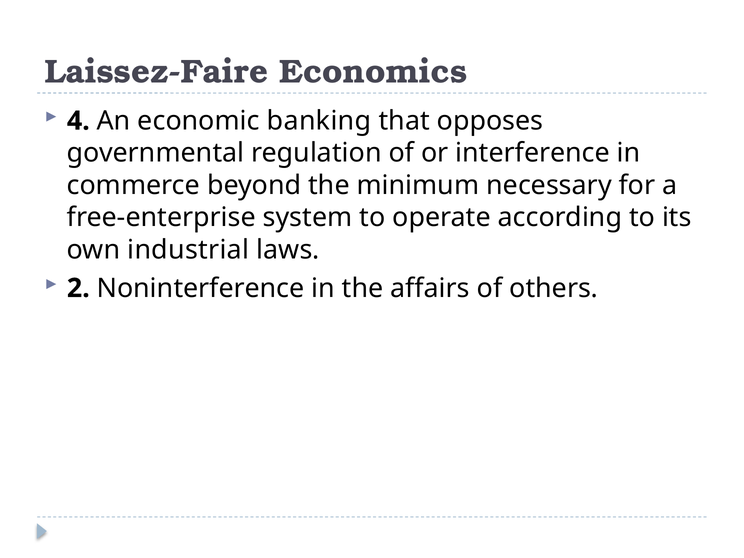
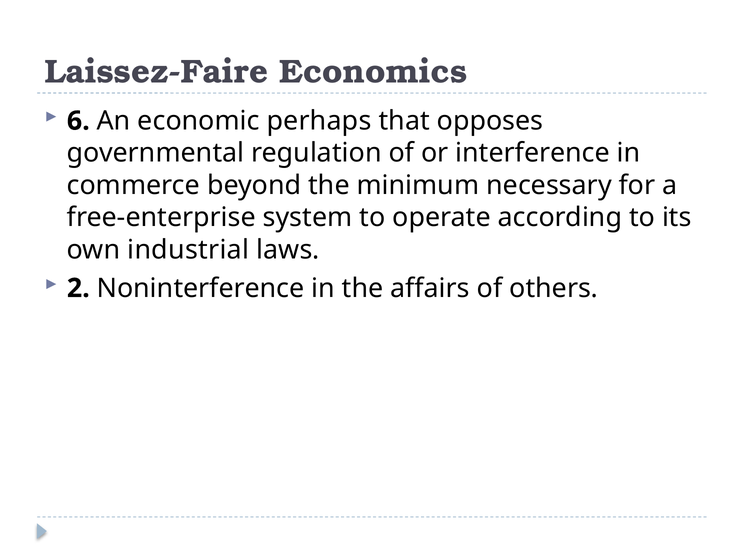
4: 4 -> 6
banking: banking -> perhaps
